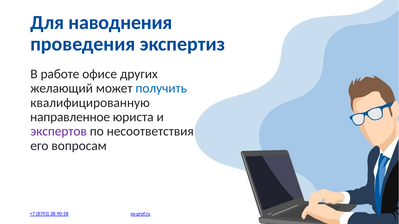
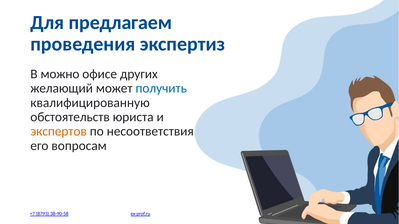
наводнения: наводнения -> предлагаем
работе: работе -> можно
направленное: направленное -> обстоятельств
экспертов colour: purple -> orange
